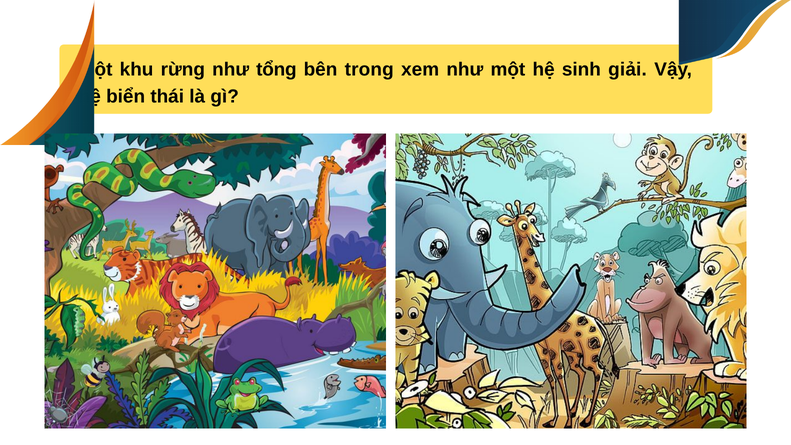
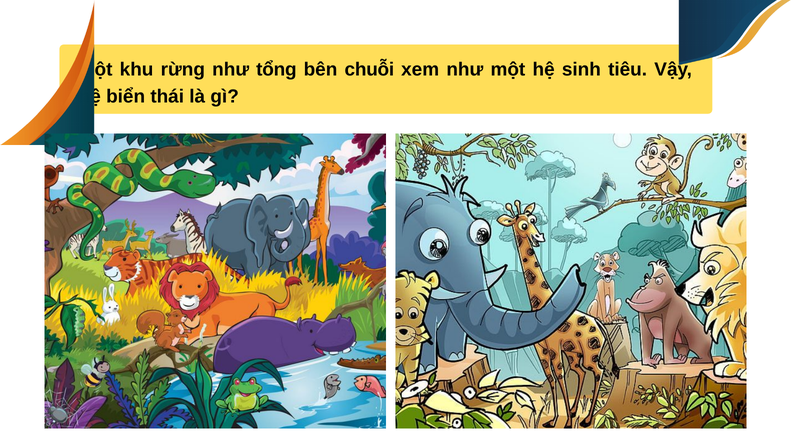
trong: trong -> chuỗi
giải: giải -> tiêu
